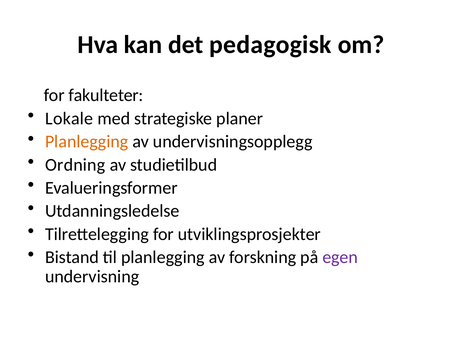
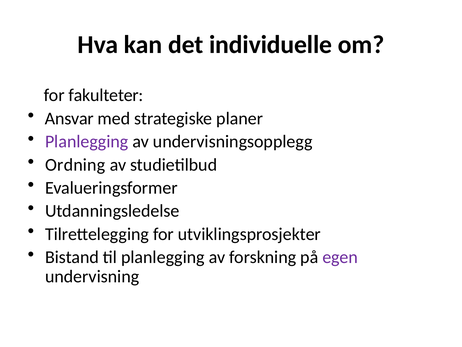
pedagogisk: pedagogisk -> individuelle
Lokale: Lokale -> Ansvar
Planlegging at (87, 141) colour: orange -> purple
